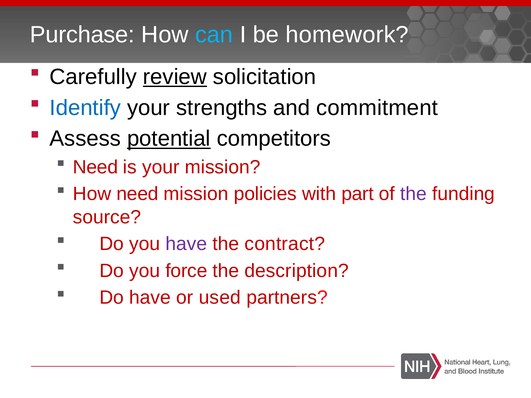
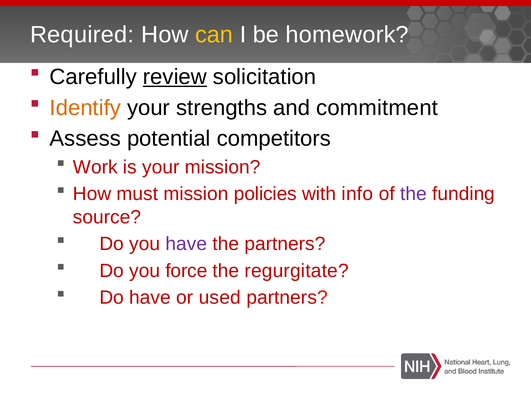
Purchase: Purchase -> Required
can colour: light blue -> yellow
Identify colour: blue -> orange
potential underline: present -> none
Need at (95, 167): Need -> Work
How need: need -> must
part: part -> info
the contract: contract -> partners
description: description -> regurgitate
